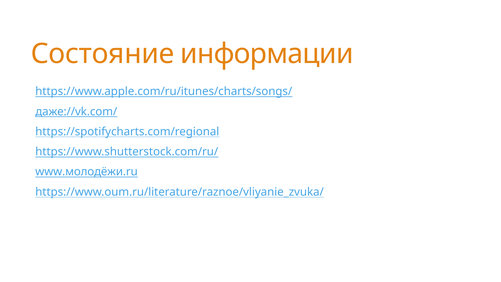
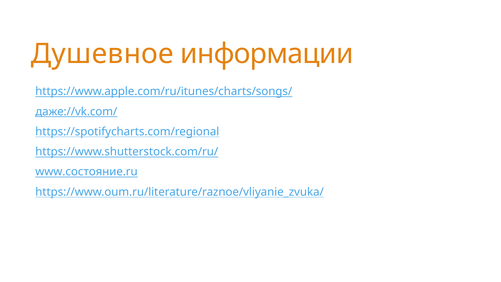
Состояние: Состояние -> Душевное
www.молодёжи.ru: www.молодёжи.ru -> www.состояние.ru
